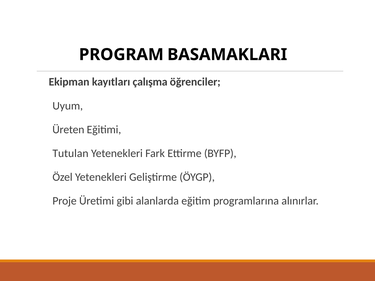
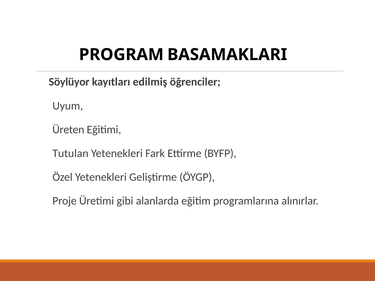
Ekipman: Ekipman -> Söylüyor
çalışma: çalışma -> edilmiş
